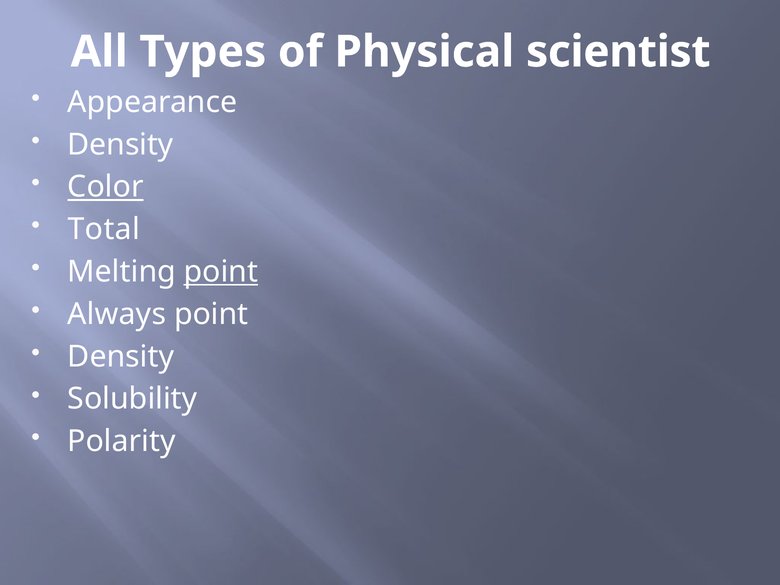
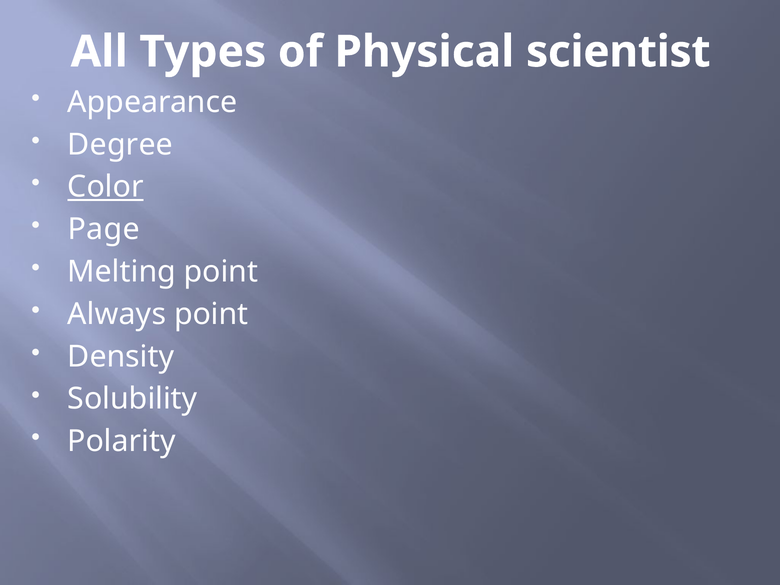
Density at (120, 145): Density -> Degree
Total: Total -> Page
point at (221, 272) underline: present -> none
